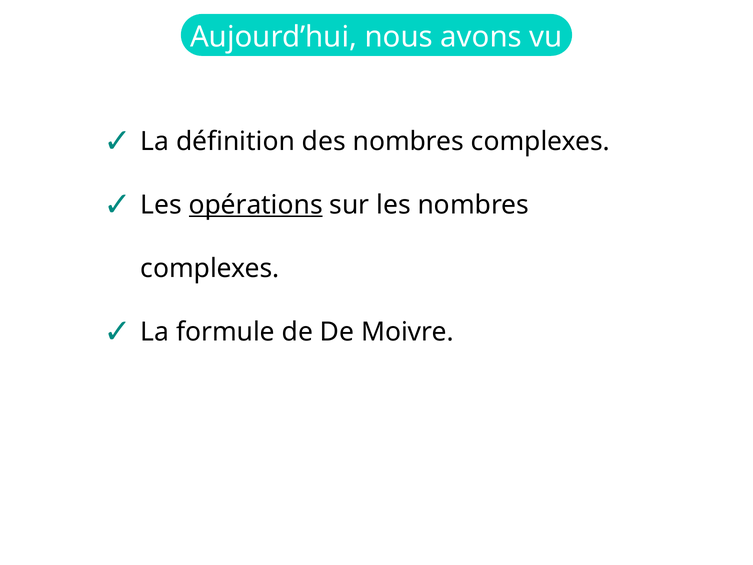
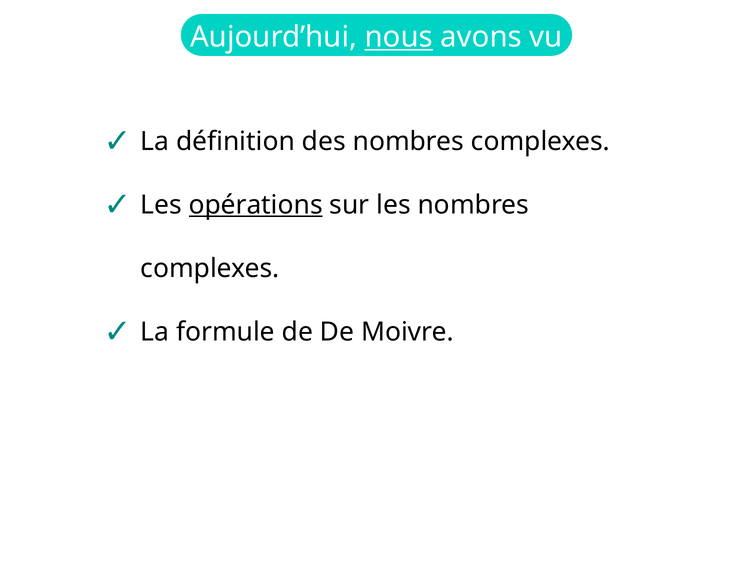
nous underline: none -> present
